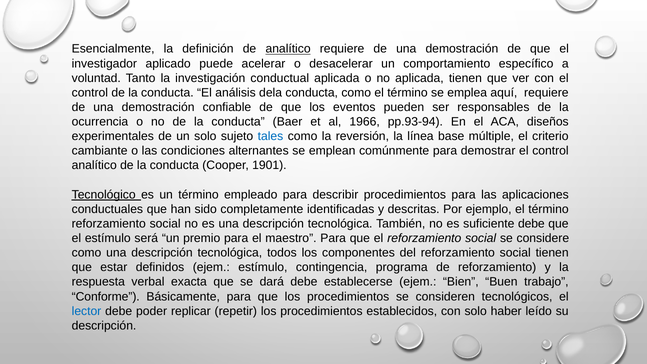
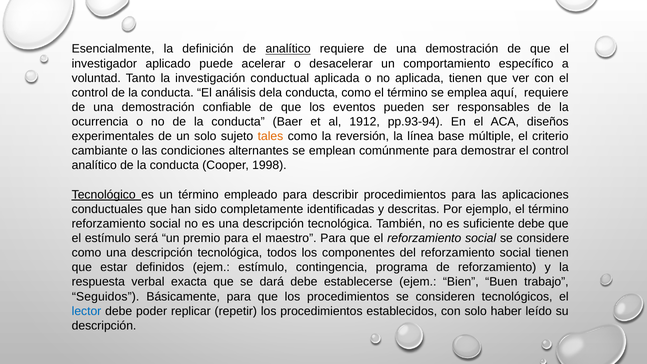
1966: 1966 -> 1912
tales colour: blue -> orange
1901: 1901 -> 1998
Conforme: Conforme -> Seguidos
